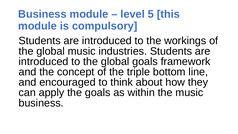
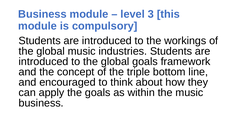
5: 5 -> 3
